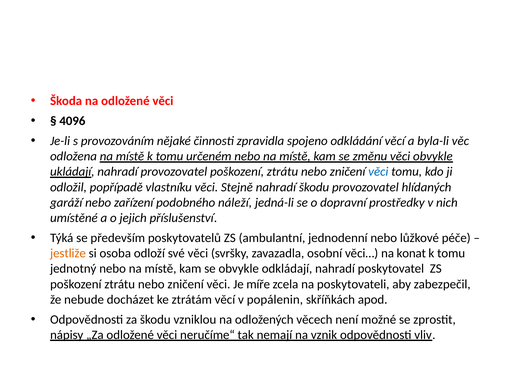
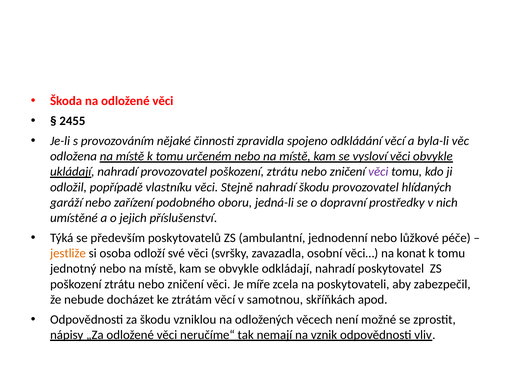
4096: 4096 -> 2455
změnu: změnu -> vysloví
věci at (378, 172) colour: blue -> purple
náleží: náleží -> oboru
popálenin: popálenin -> samotnou
